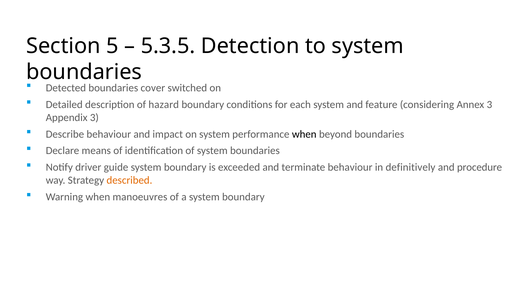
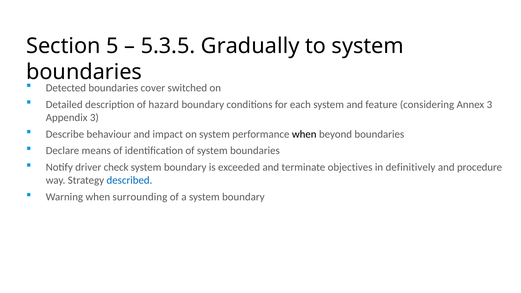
Detection: Detection -> Gradually
guide: guide -> check
terminate behaviour: behaviour -> objectives
described colour: orange -> blue
manoeuvres: manoeuvres -> surrounding
